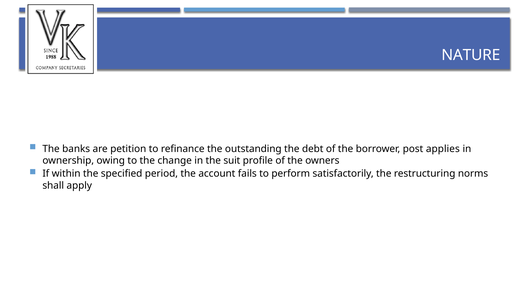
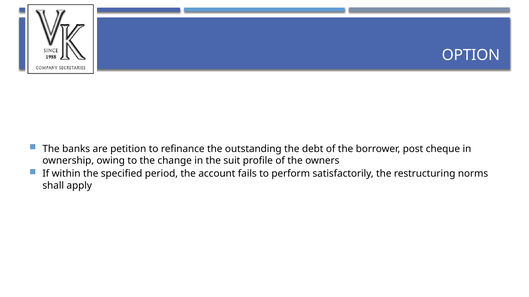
NATURE: NATURE -> OPTION
applies: applies -> cheque
